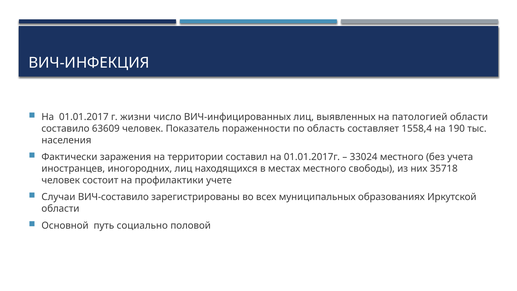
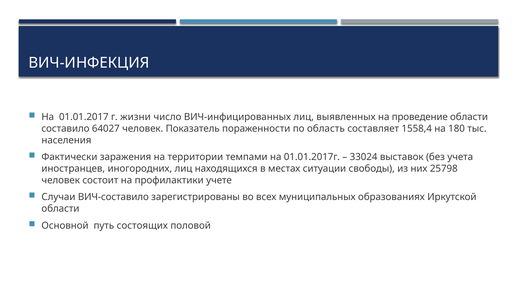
патологией: патологией -> проведение
63609: 63609 -> 64027
190: 190 -> 180
составил: составил -> темпами
33024 местного: местного -> выставок
местах местного: местного -> ситуации
35718: 35718 -> 25798
социально: социально -> состоящих
